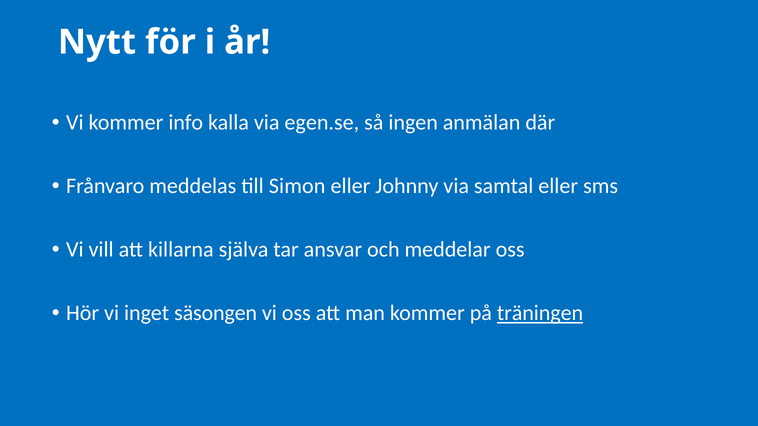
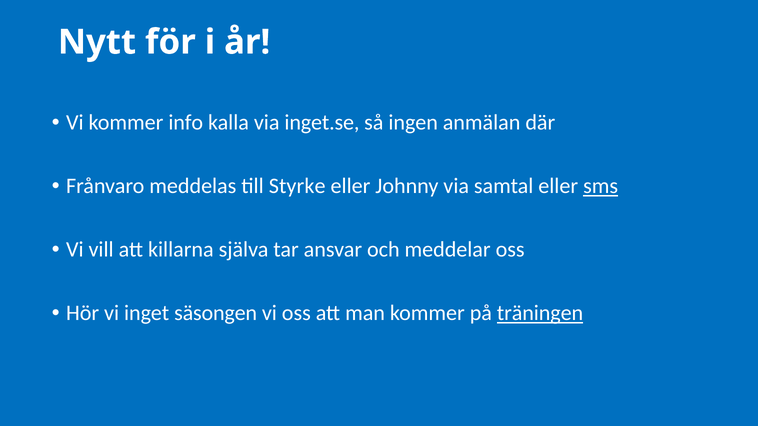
egen.se: egen.se -> inget.se
Simon: Simon -> Styrke
sms underline: none -> present
